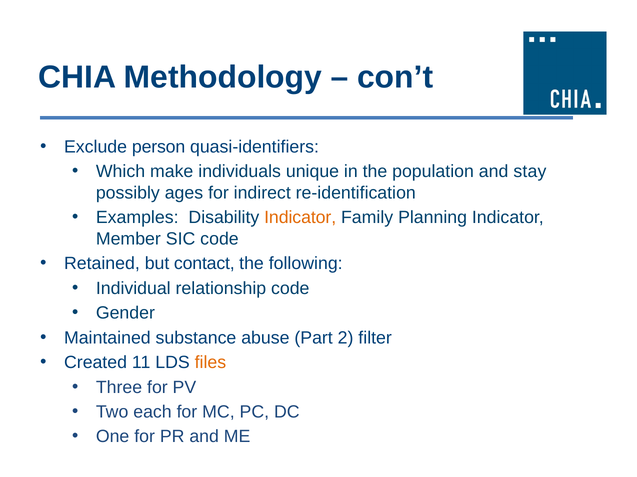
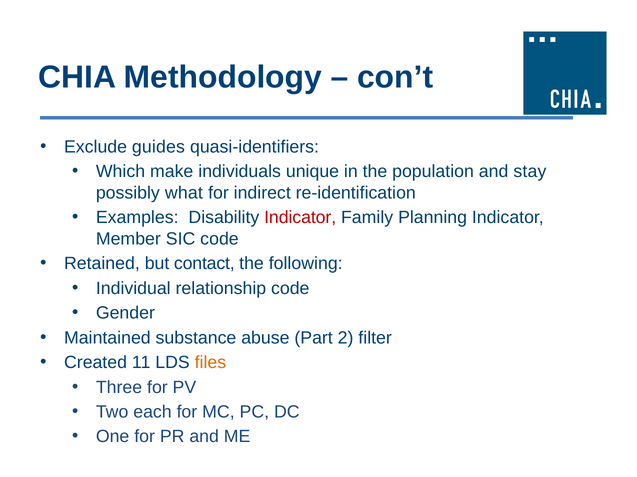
person: person -> guides
ages: ages -> what
Indicator at (300, 218) colour: orange -> red
